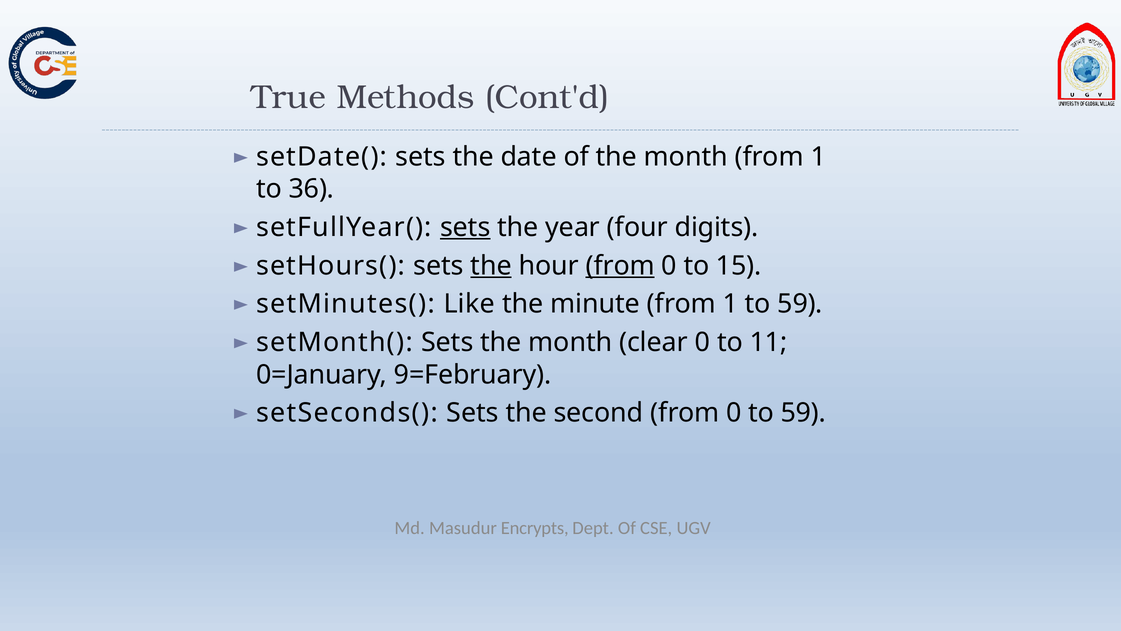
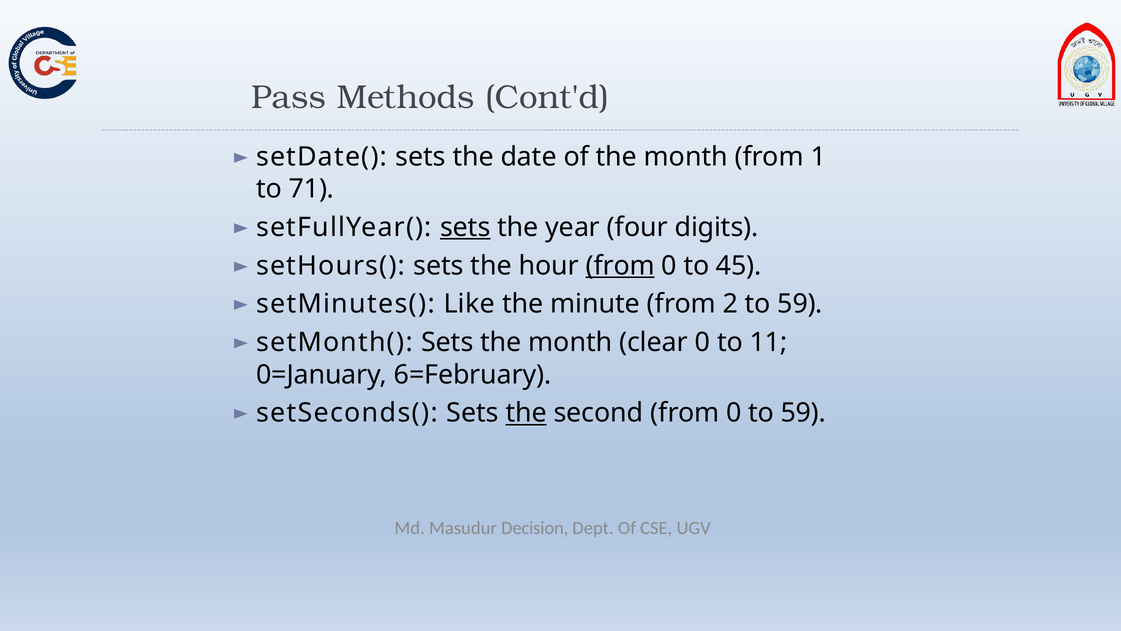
True: True -> Pass
36: 36 -> 71
the at (491, 266) underline: present -> none
15: 15 -> 45
minute from 1: 1 -> 2
9=February: 9=February -> 6=February
the at (526, 413) underline: none -> present
Encrypts: Encrypts -> Decision
